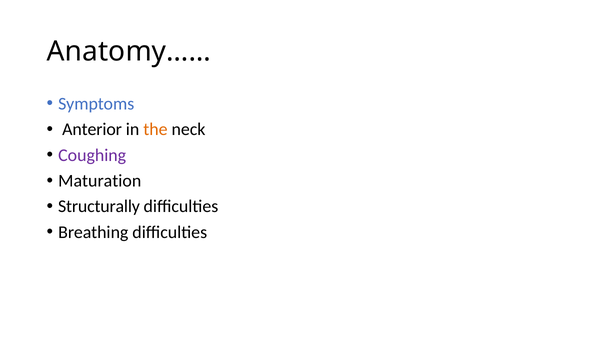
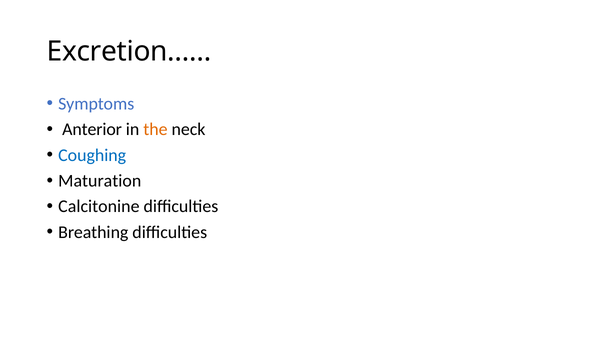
Anatomy……: Anatomy…… -> Excretion……
Coughing colour: purple -> blue
Structurally: Structurally -> Calcitonine
